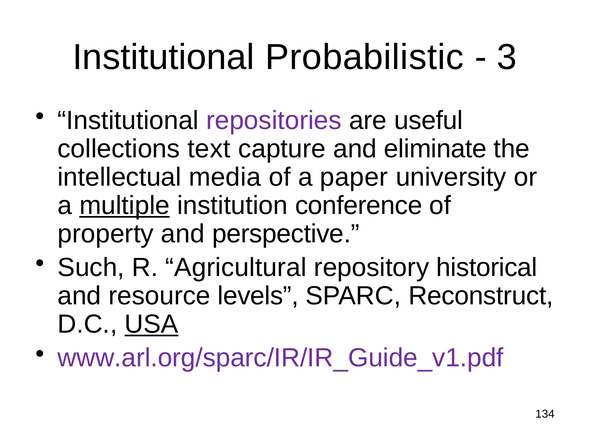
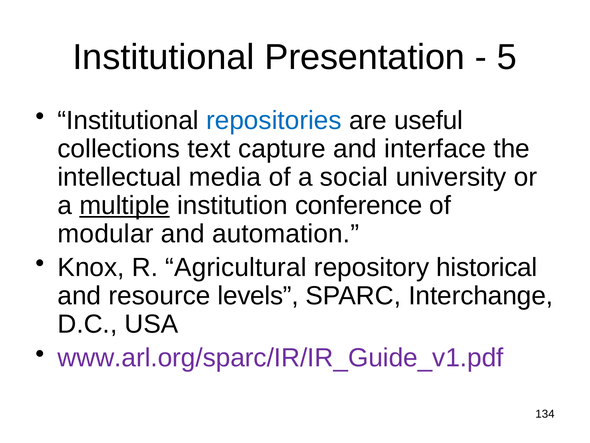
Probabilistic: Probabilistic -> Presentation
3: 3 -> 5
repositories colour: purple -> blue
eliminate: eliminate -> interface
paper: paper -> social
property: property -> modular
perspective: perspective -> automation
Such: Such -> Knox
Reconstruct: Reconstruct -> Interchange
USA underline: present -> none
